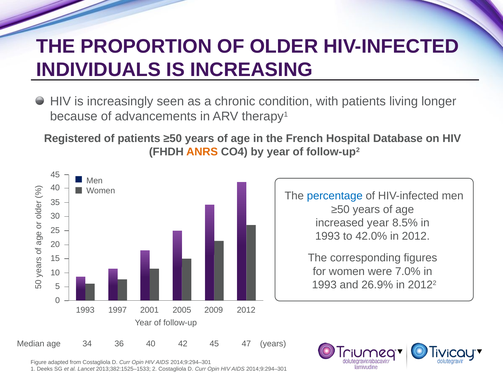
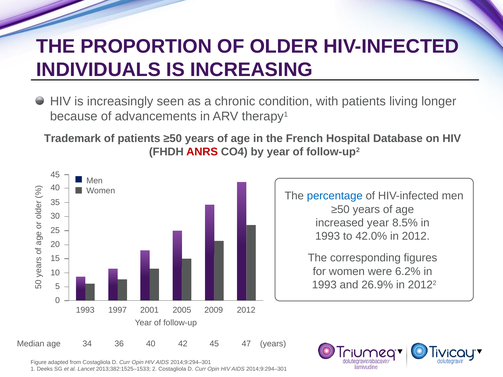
Registered: Registered -> Trademark
ANRS colour: orange -> red
7.0%: 7.0% -> 6.2%
